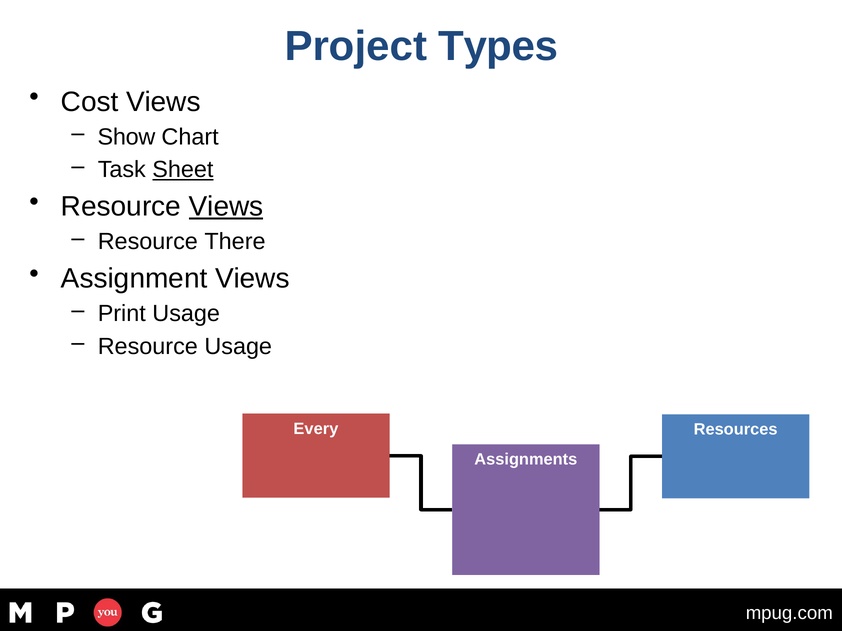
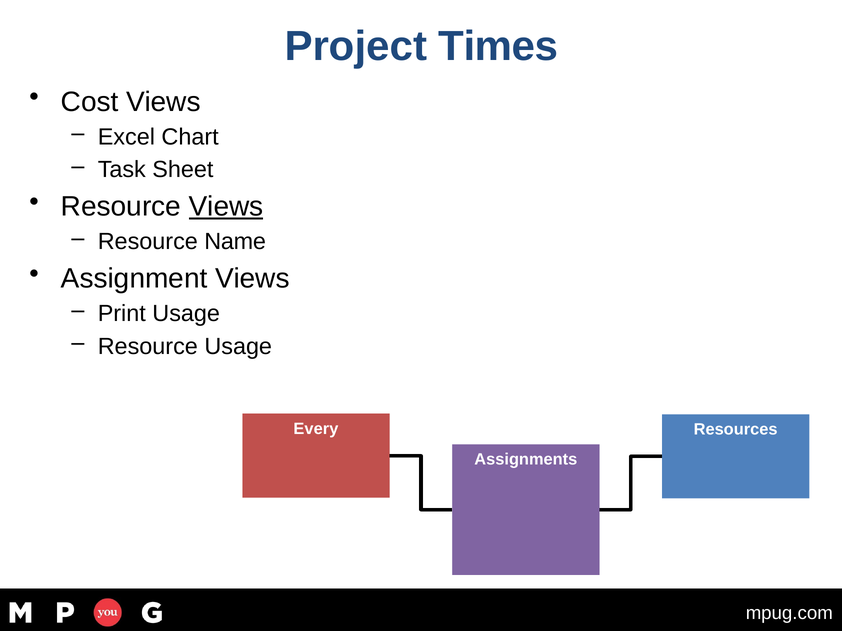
Types: Types -> Times
Show: Show -> Excel
Sheet underline: present -> none
There: There -> Name
